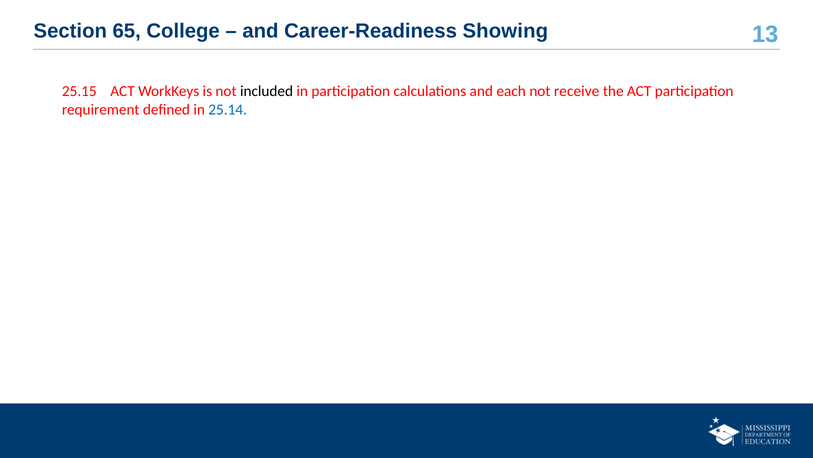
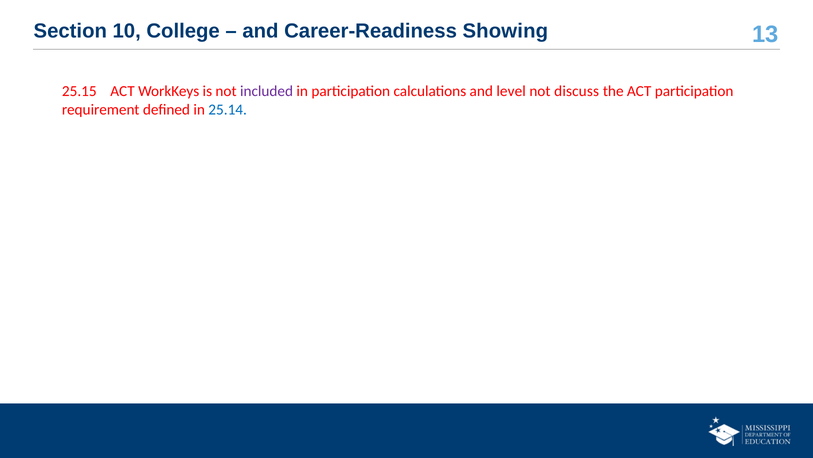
65: 65 -> 10
included colour: black -> purple
each: each -> level
receive: receive -> discuss
